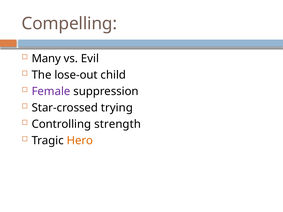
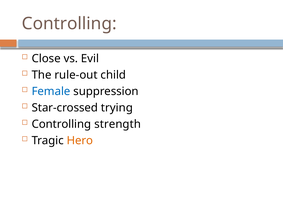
Compelling at (69, 24): Compelling -> Controlling
Many: Many -> Close
lose-out: lose-out -> rule-out
Female colour: purple -> blue
